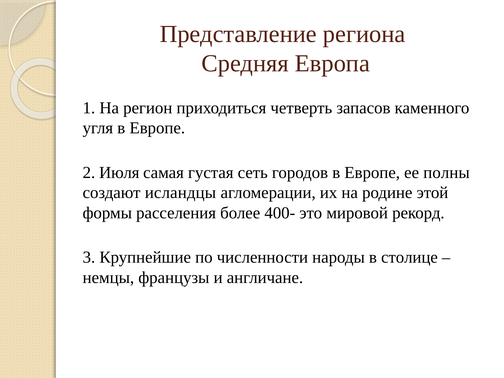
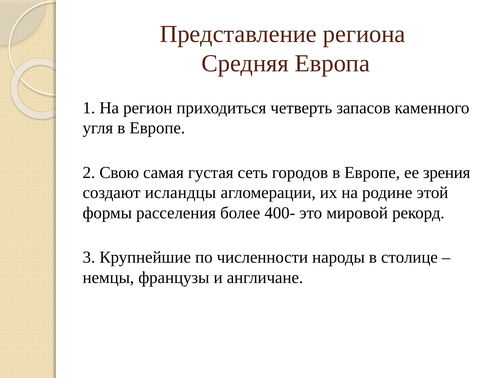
Июля: Июля -> Свою
полны: полны -> зрения
